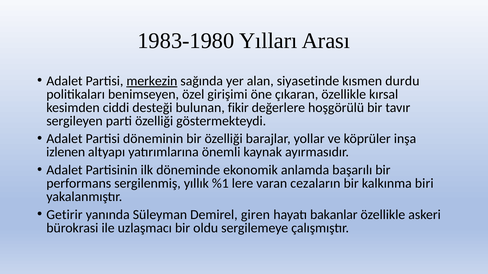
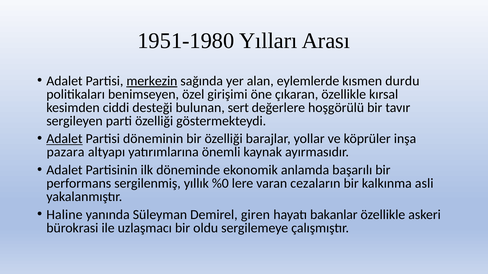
1983-1980: 1983-1980 -> 1951-1980
siyasetinde: siyasetinde -> eylemlerde
fikir: fikir -> sert
Adalet at (64, 139) underline: none -> present
izlenen: izlenen -> pazara
%1: %1 -> %0
biri: biri -> asli
Getirir: Getirir -> Haline
